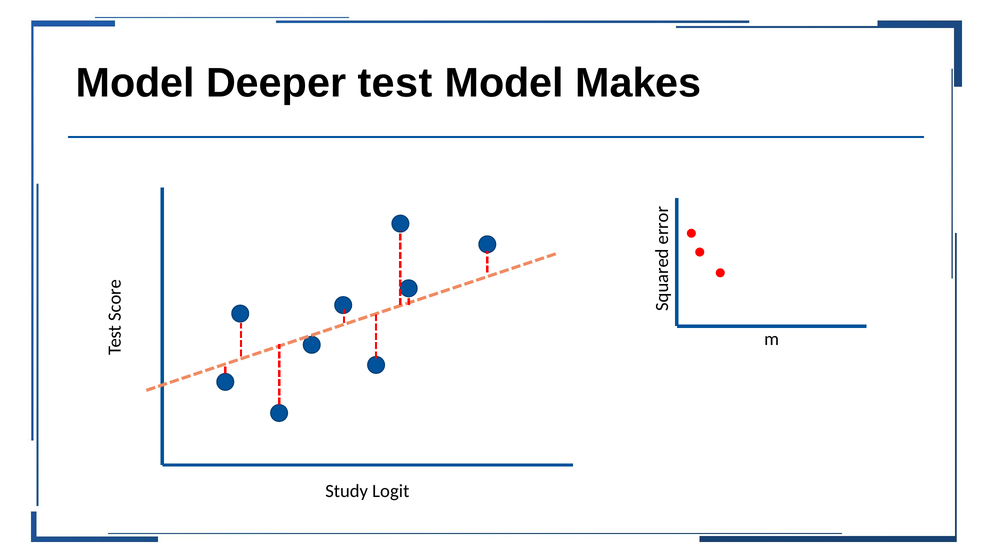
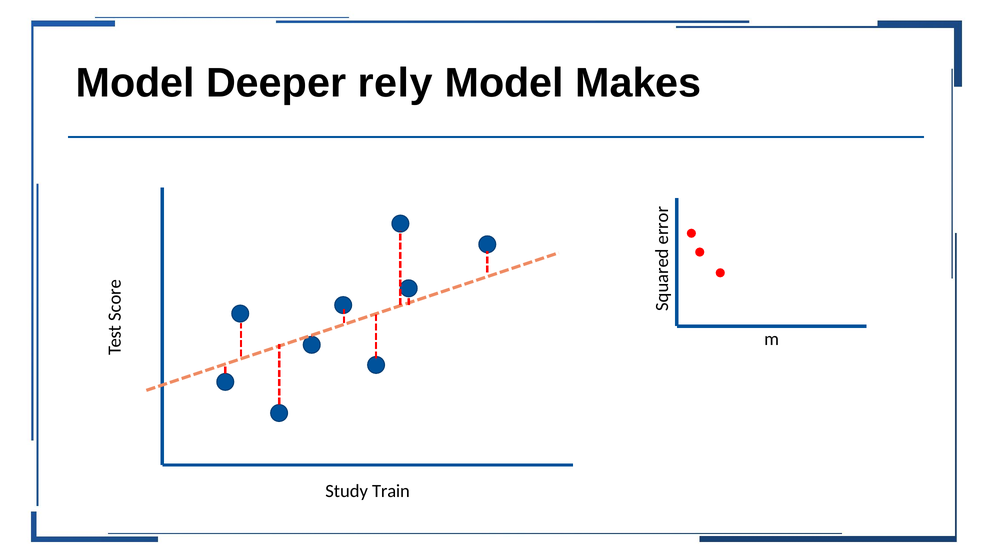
test: test -> rely
Logit: Logit -> Train
